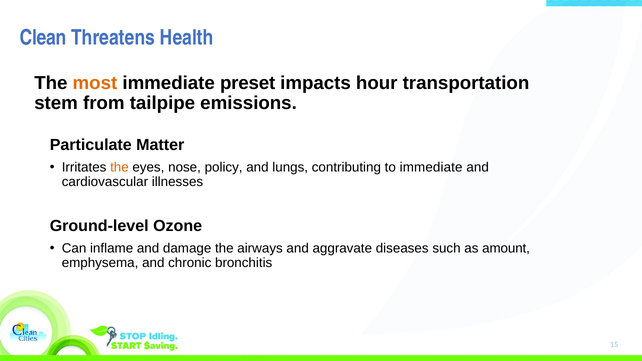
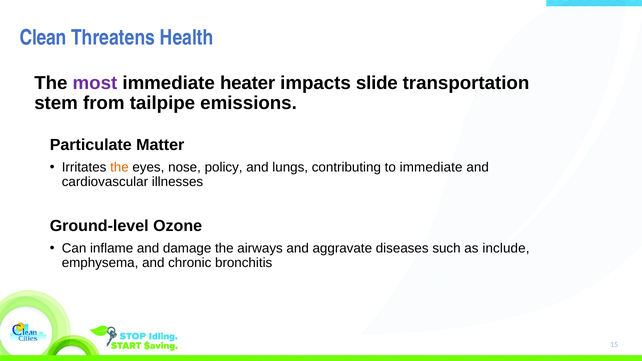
most colour: orange -> purple
preset: preset -> heater
hour: hour -> slide
amount: amount -> include
